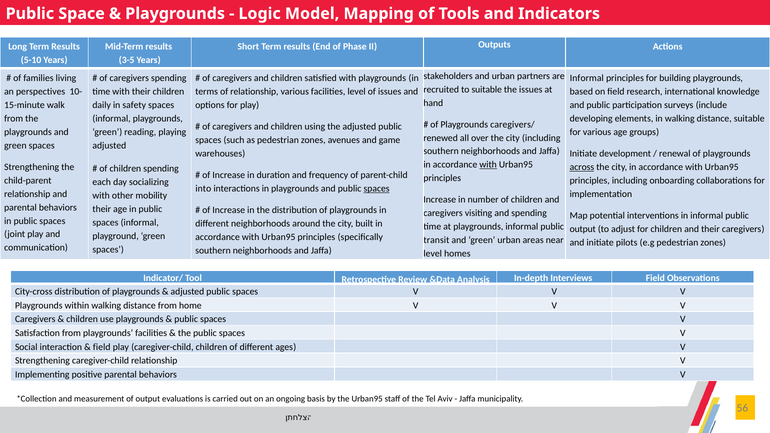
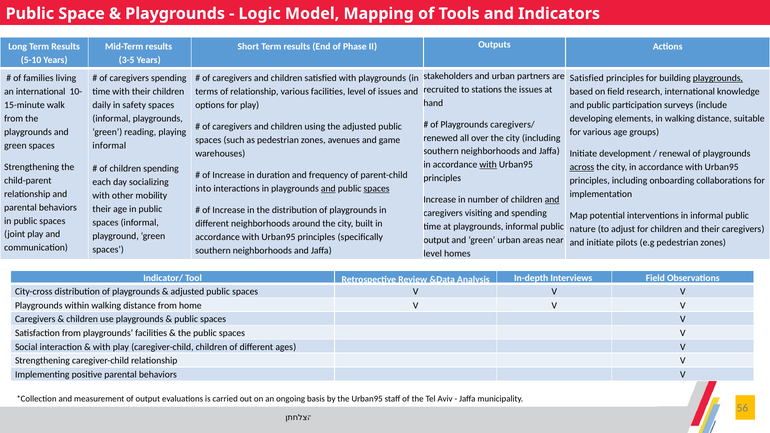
Informal at (587, 78): Informal -> Satisfied
playgrounds at (718, 78) underline: none -> present
to suitable: suitable -> stations
an perspectives: perspectives -> international
adjusted at (109, 145): adjusted -> informal
and at (328, 188) underline: none -> present
and at (552, 200) underline: none -> present
output at (583, 229): output -> nature
transit at (436, 240): transit -> output
field at (102, 347): field -> with
